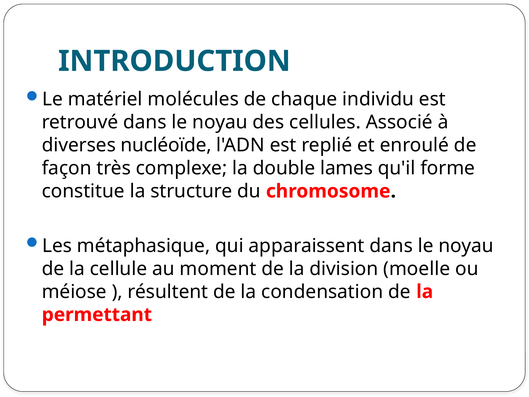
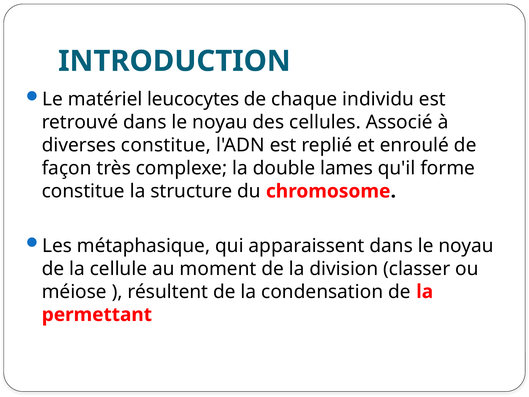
molécules: molécules -> leucocytes
diverses nucléoïde: nucléoïde -> constitue
moelle: moelle -> classer
